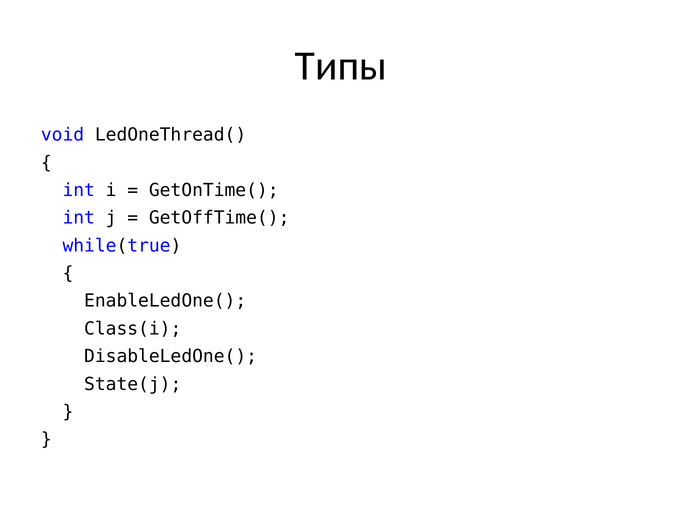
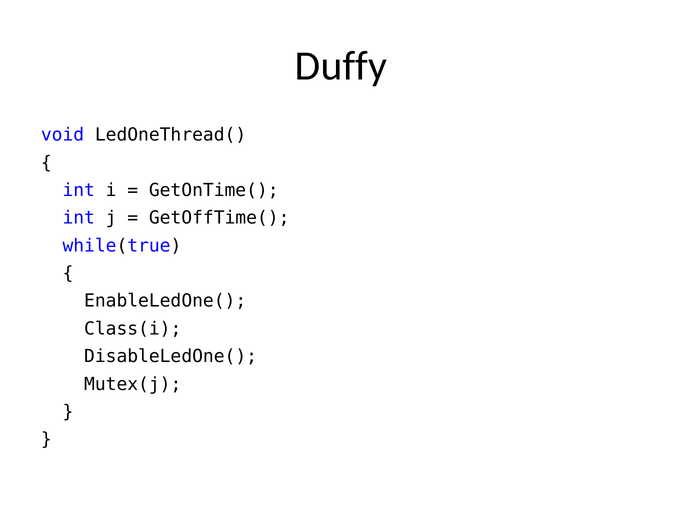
Типы: Типы -> Duffy
State(j: State(j -> Mutex(j
